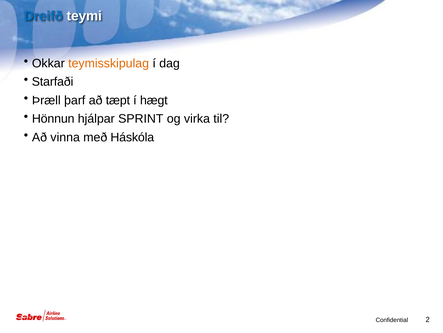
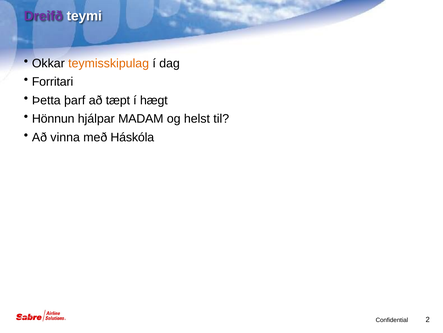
Dreifð colour: blue -> purple
Starfaði: Starfaði -> Forritari
Þræll: Þræll -> Þetta
SPRINT: SPRINT -> MADAM
virka: virka -> helst
